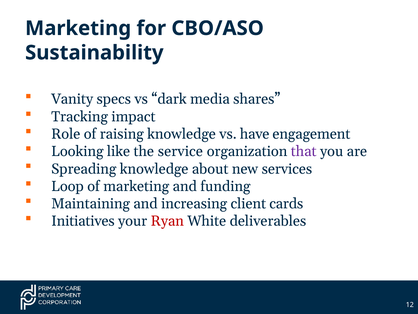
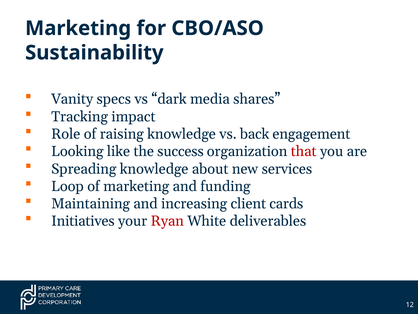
have: have -> back
service: service -> success
that colour: purple -> red
